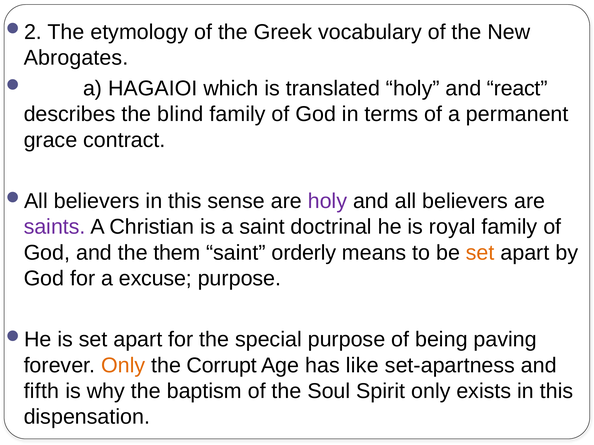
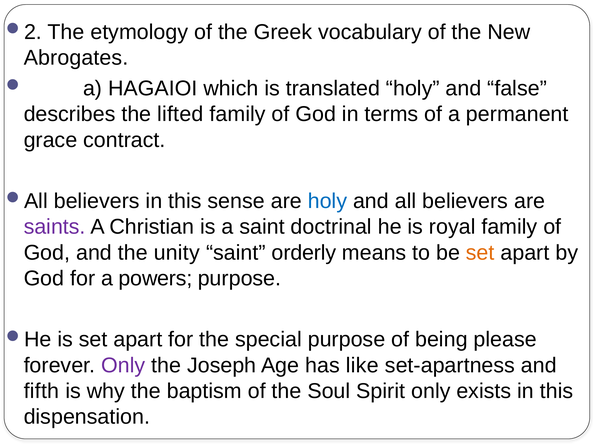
react: react -> false
blind: blind -> lifted
holy at (327, 201) colour: purple -> blue
them: them -> unity
excuse: excuse -> powers
paving: paving -> please
Only at (123, 366) colour: orange -> purple
Corrupt: Corrupt -> Joseph
